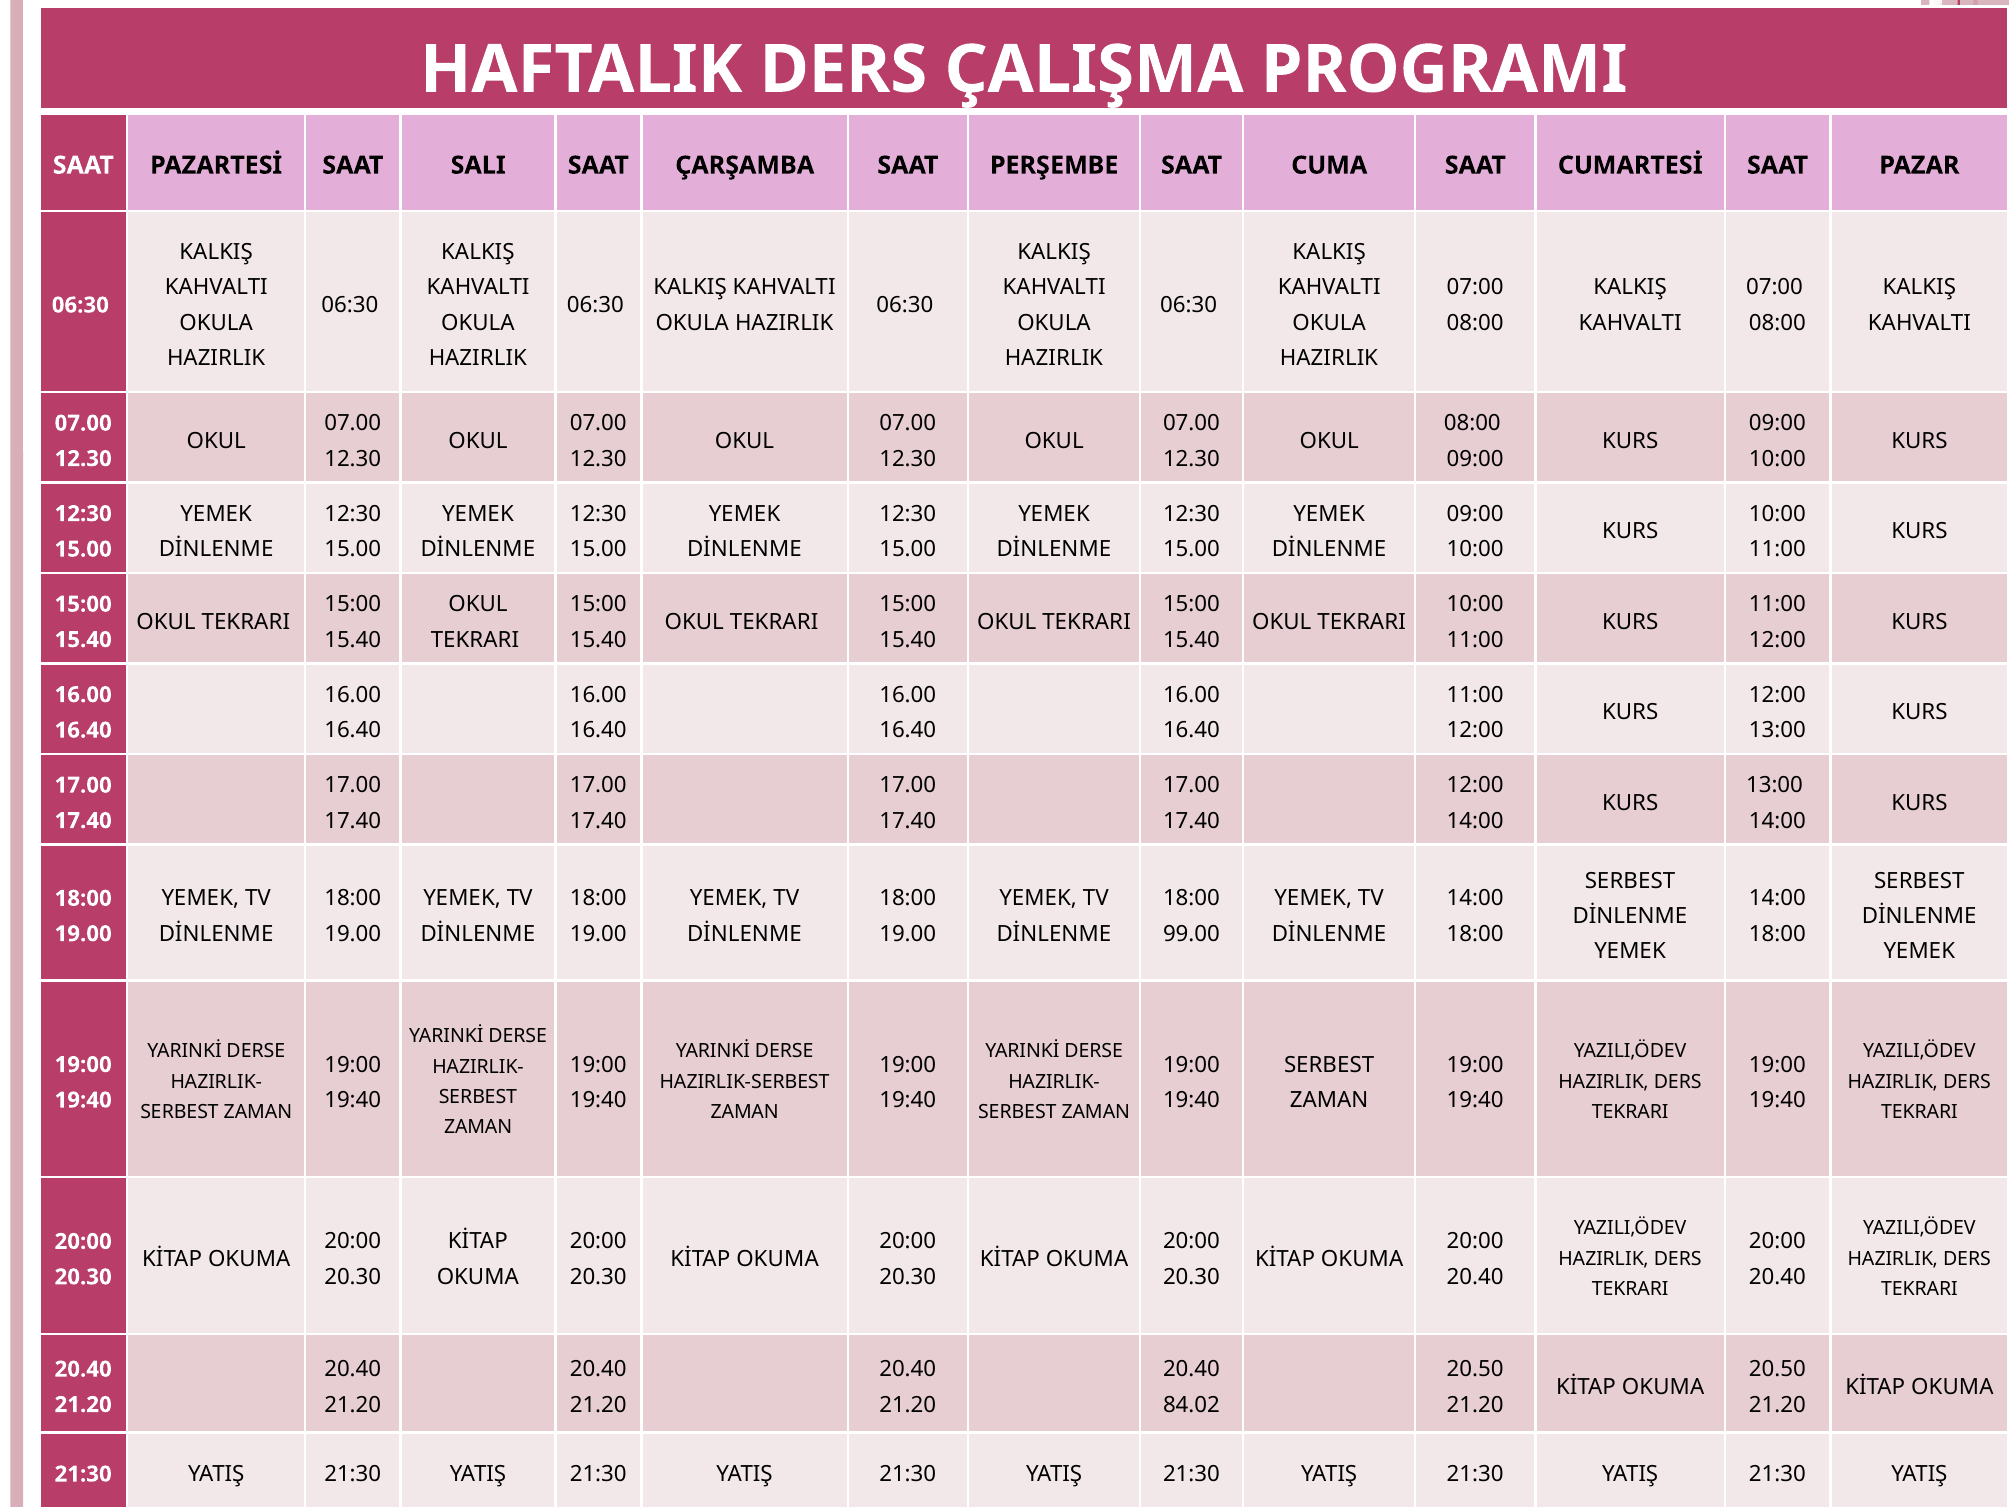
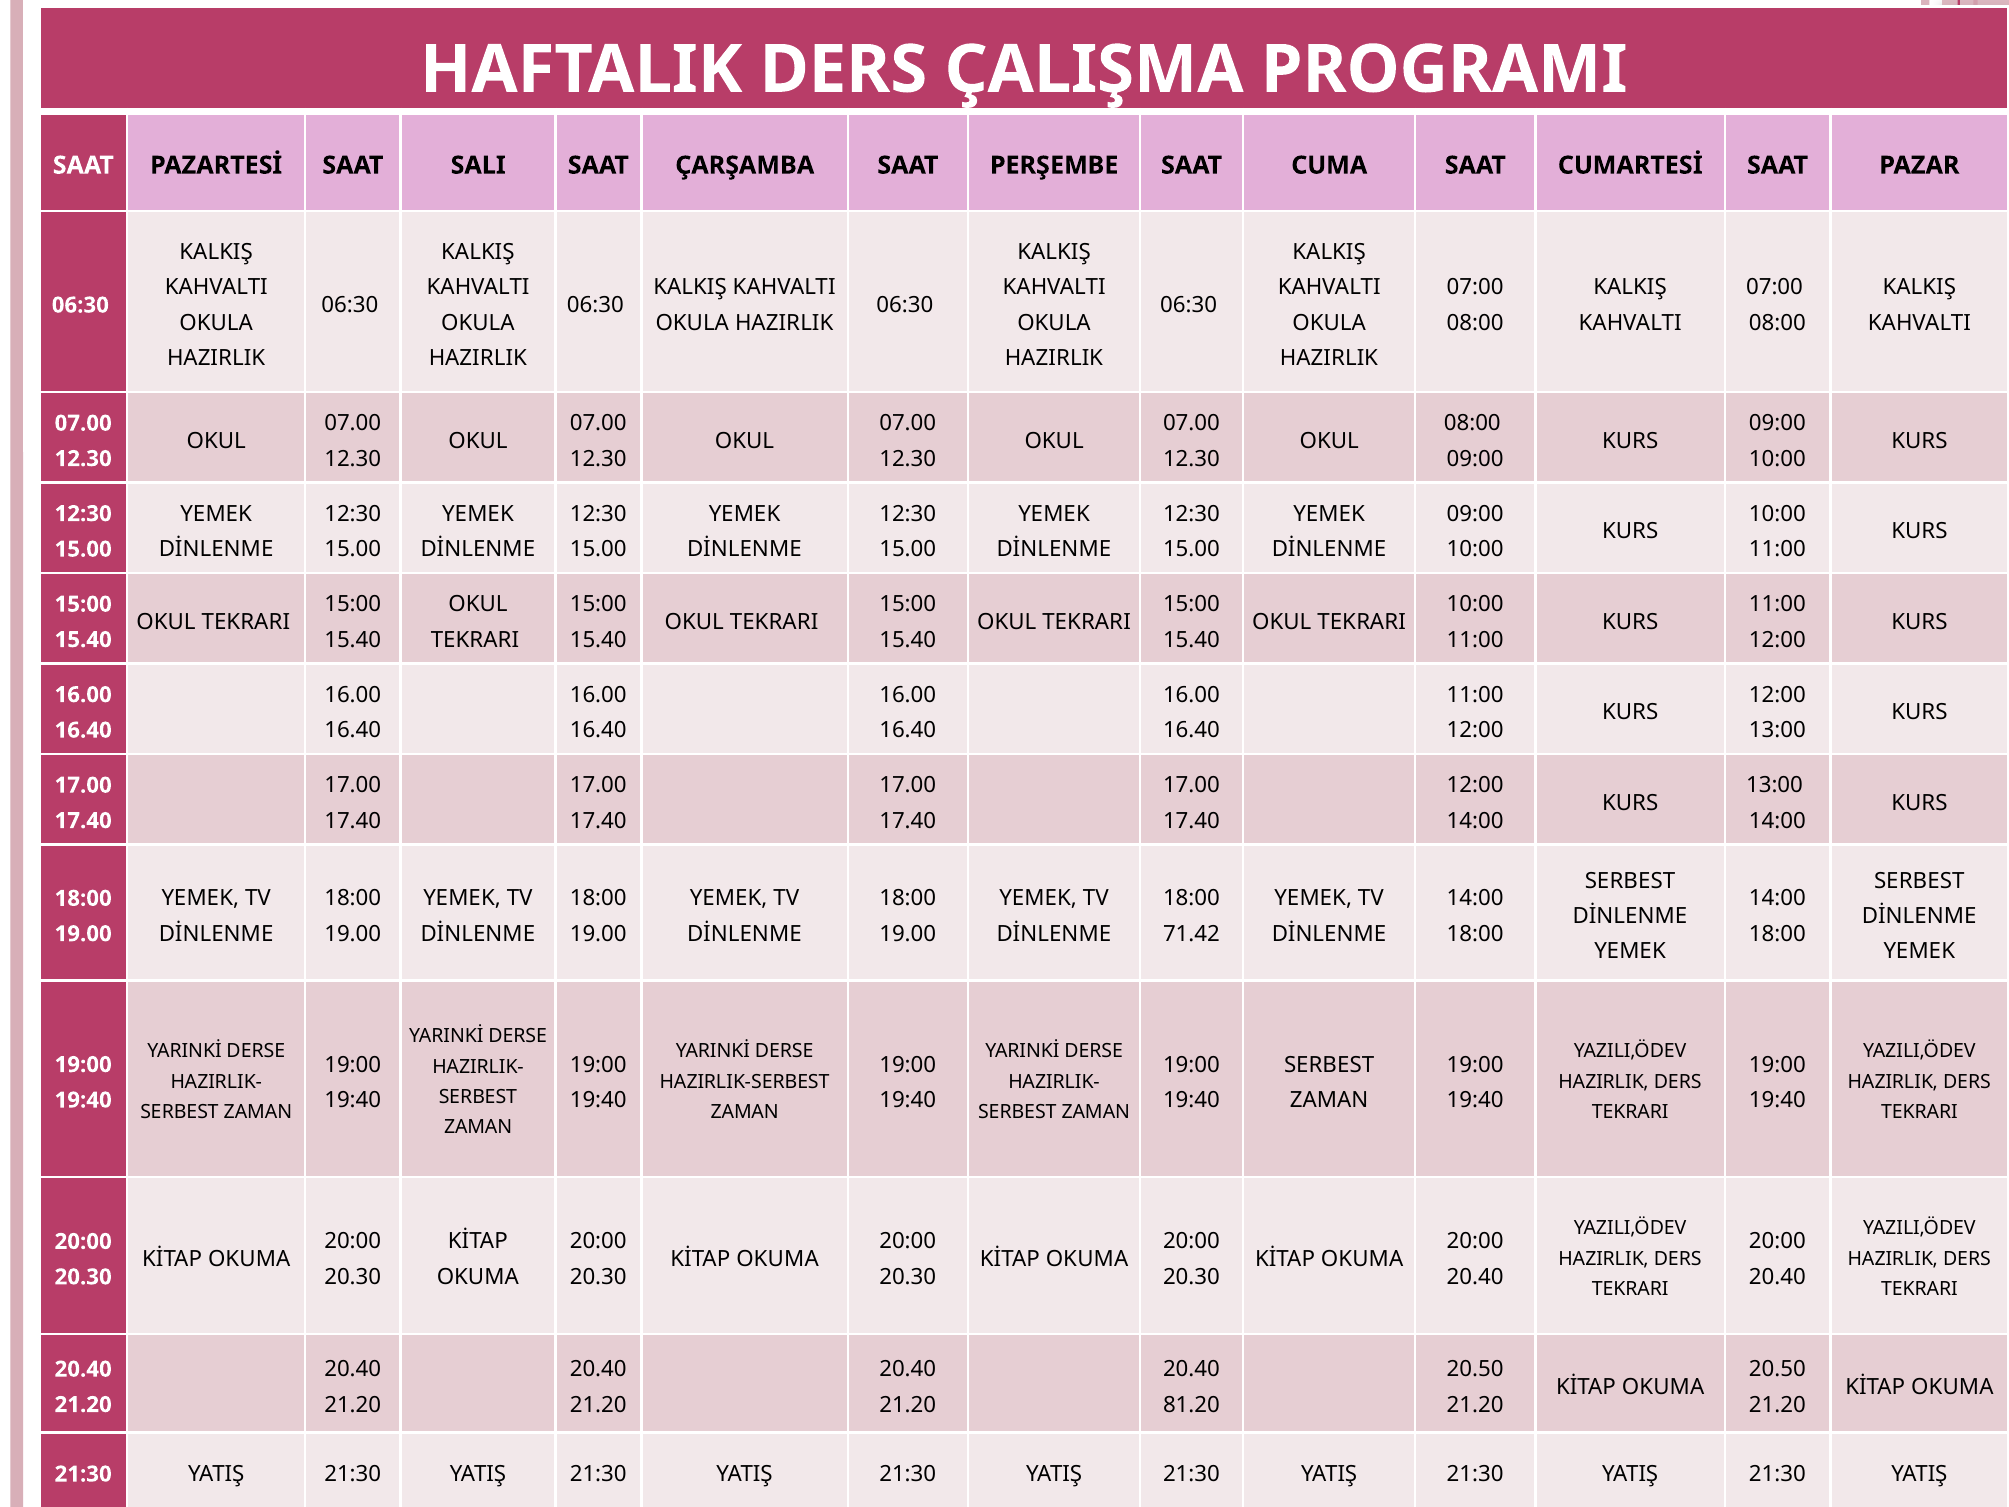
99.00: 99.00 -> 71.42
84.02: 84.02 -> 81.20
